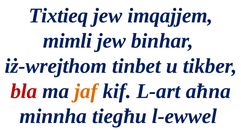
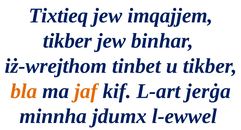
mimli at (67, 41): mimli -> tikber
bla colour: red -> orange
aħna: aħna -> jerġa
tiegħu: tiegħu -> jdumx
